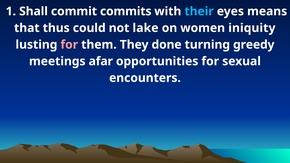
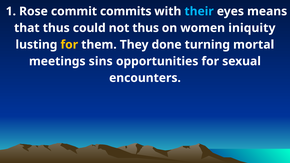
Shall: Shall -> Rose
not lake: lake -> thus
for at (69, 45) colour: pink -> yellow
greedy: greedy -> mortal
afar: afar -> sins
